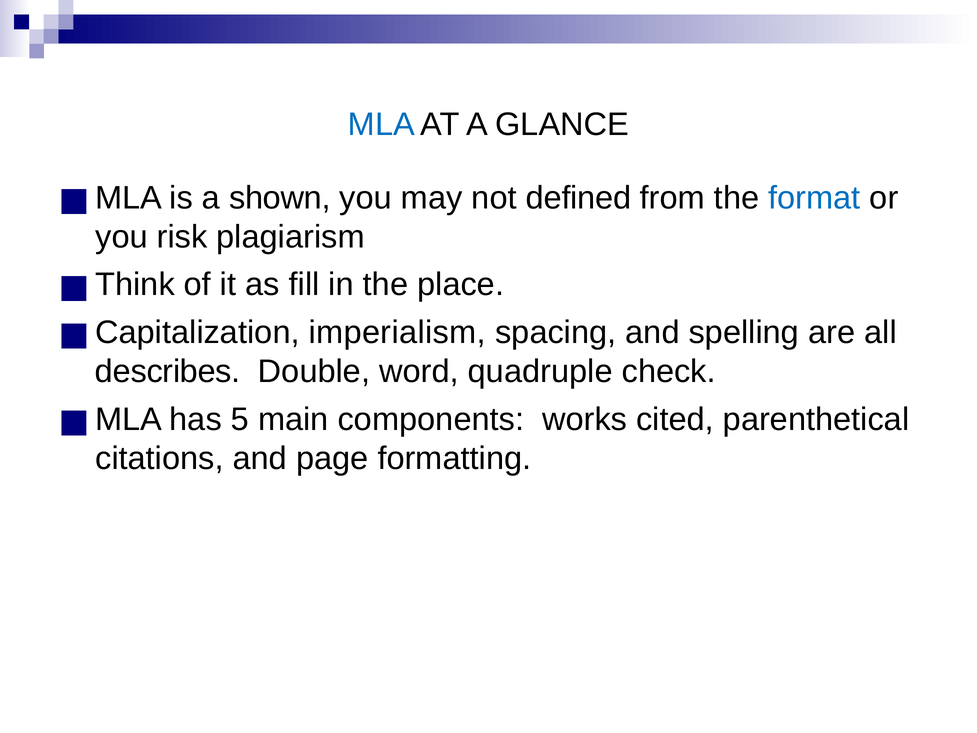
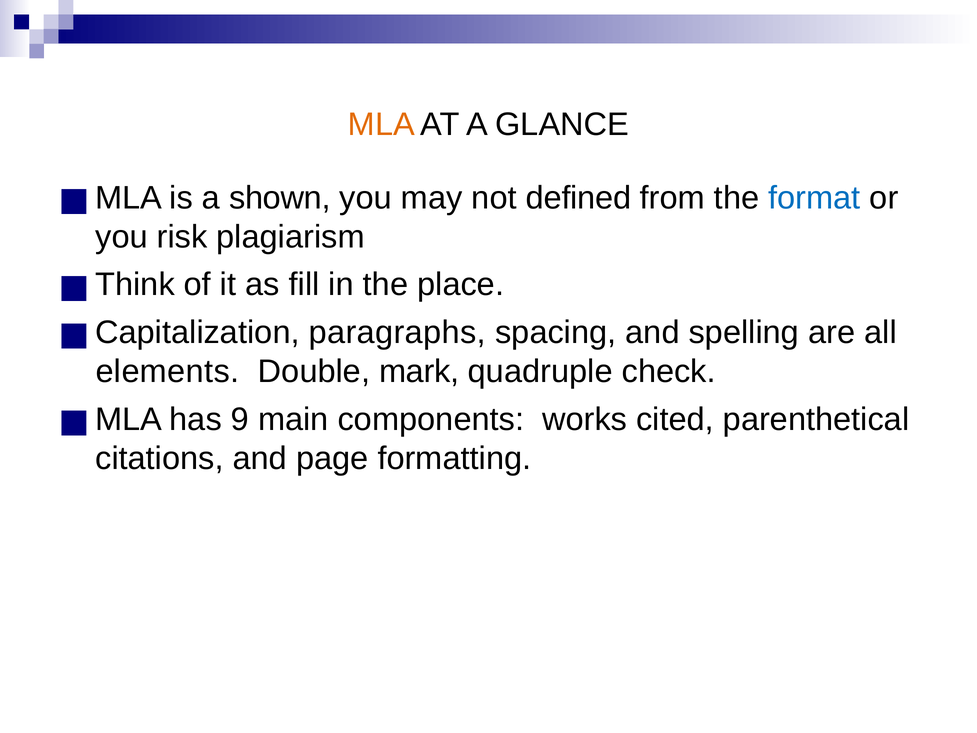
MLA colour: blue -> orange
imperialism: imperialism -> paragraphs
describes: describes -> elements
word: word -> mark
5: 5 -> 9
